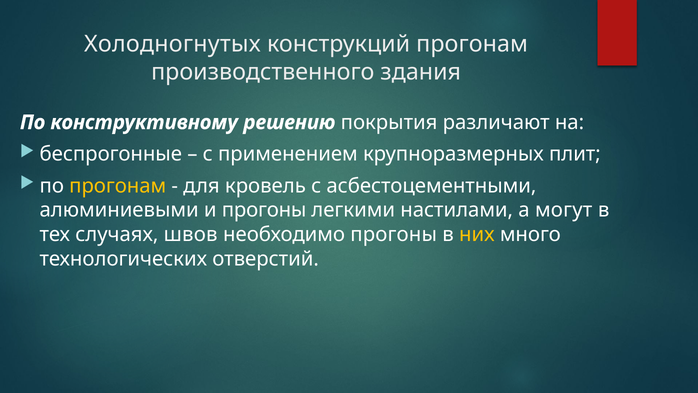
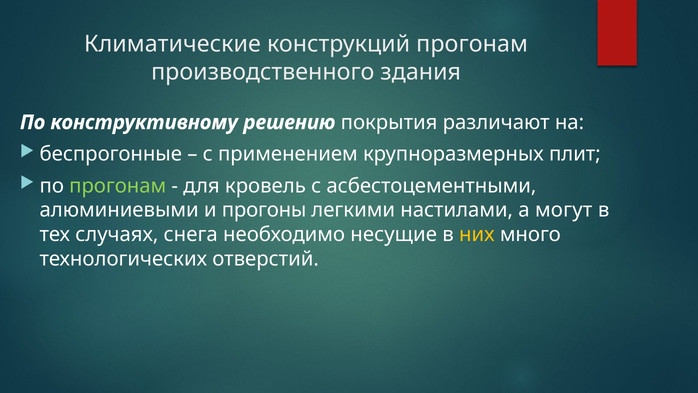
Холодногнутых: Холодногнутых -> Климатические
прогонам at (118, 186) colour: yellow -> light green
швов: швов -> снега
необходимо прогоны: прогоны -> несущие
